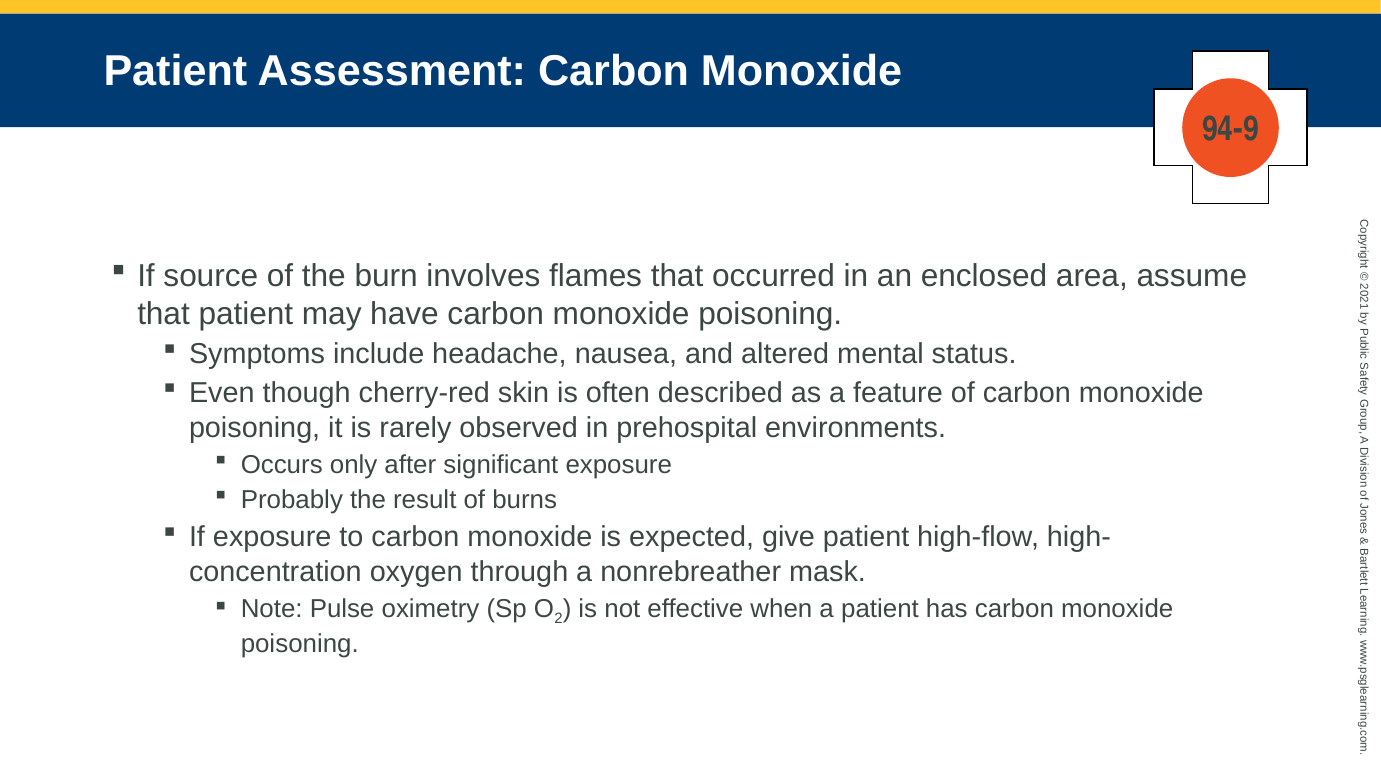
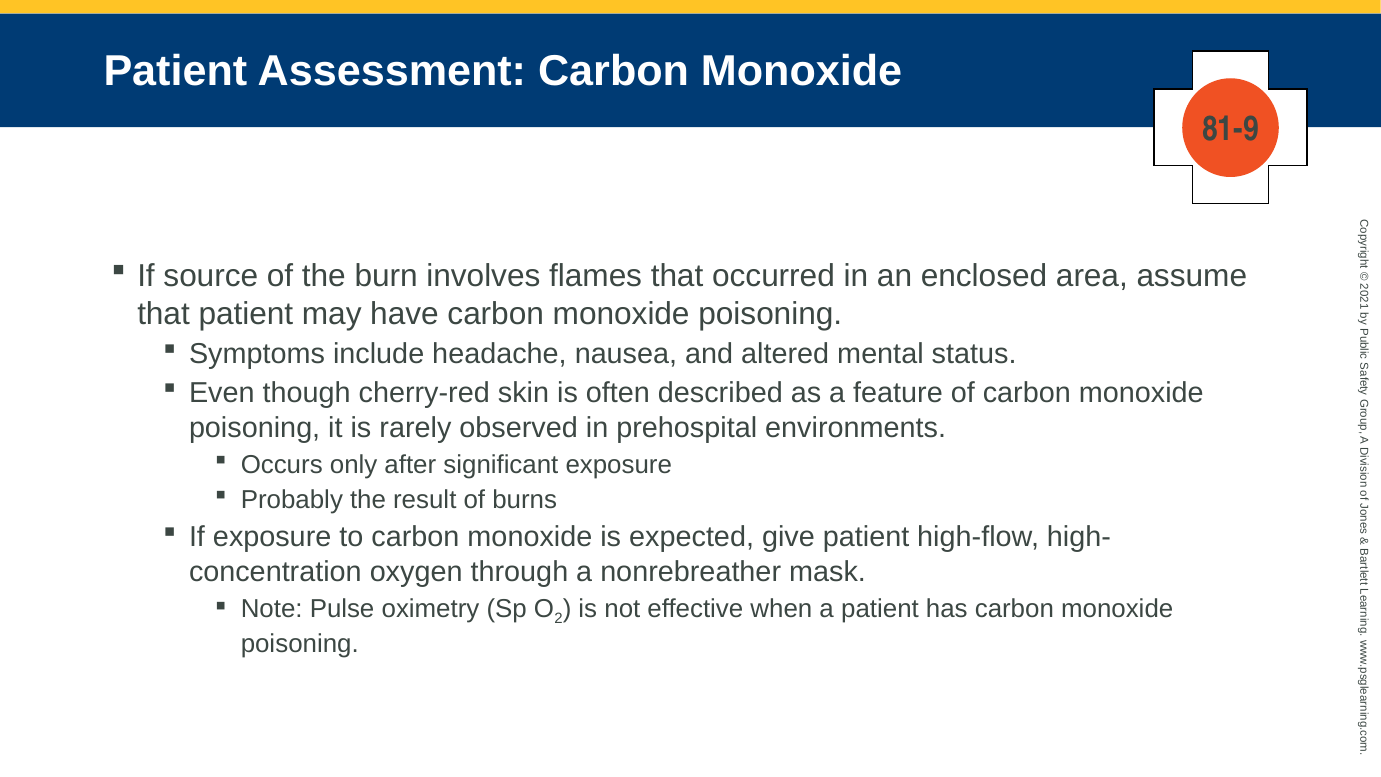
94-9: 94-9 -> 81-9
